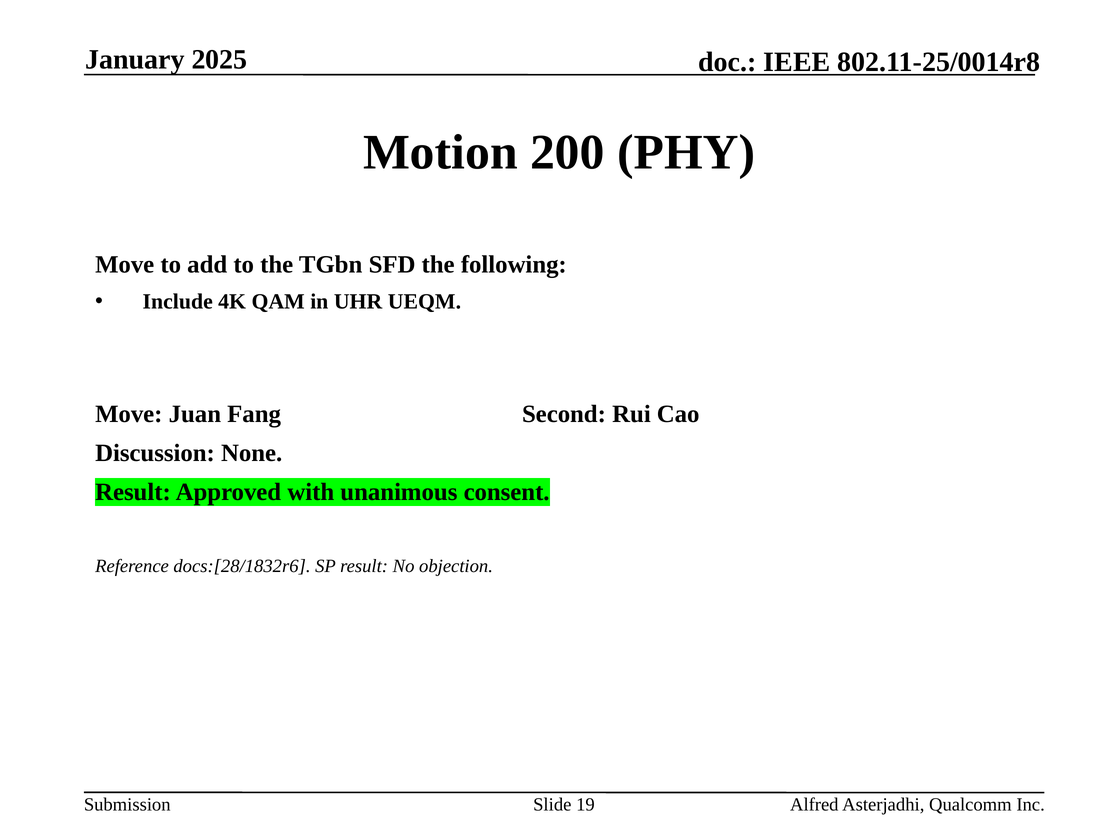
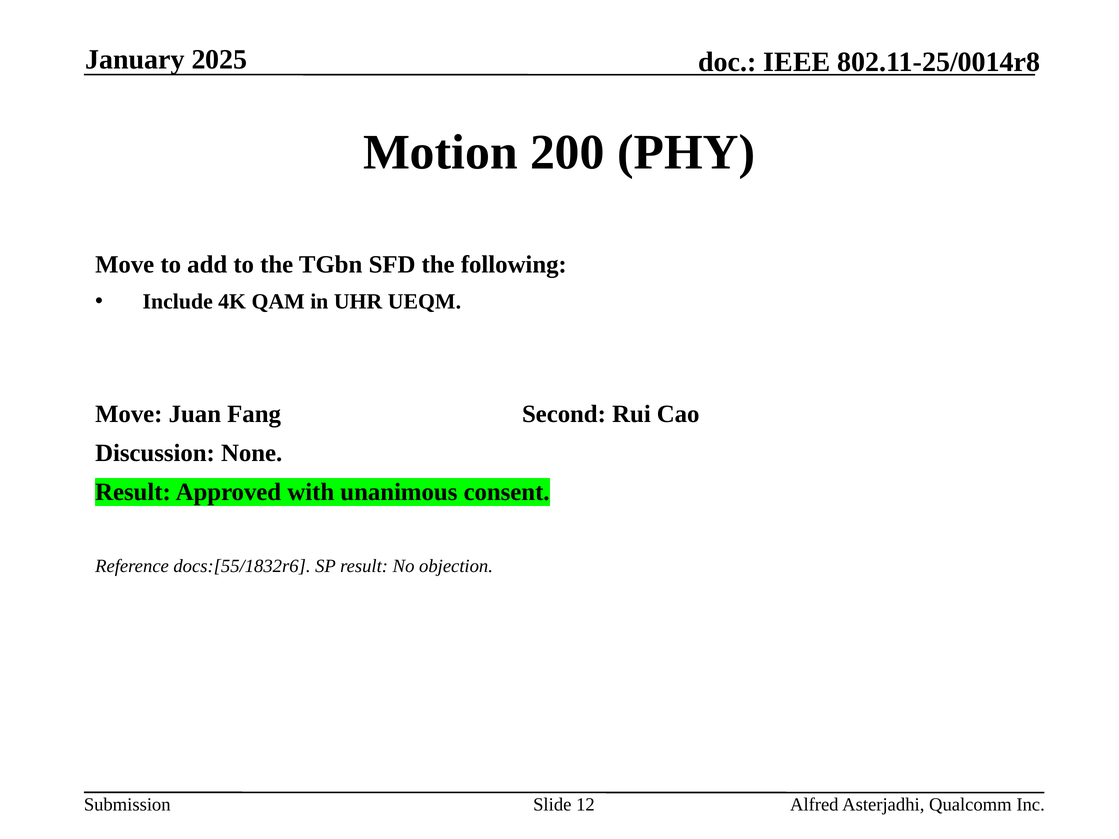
docs:[28/1832r6: docs:[28/1832r6 -> docs:[55/1832r6
19: 19 -> 12
